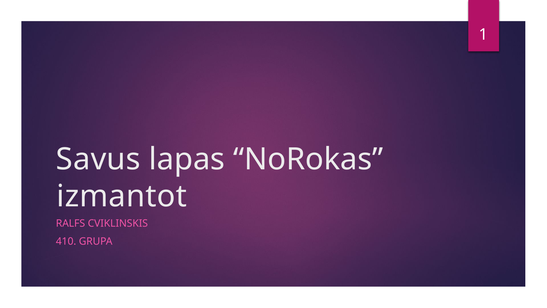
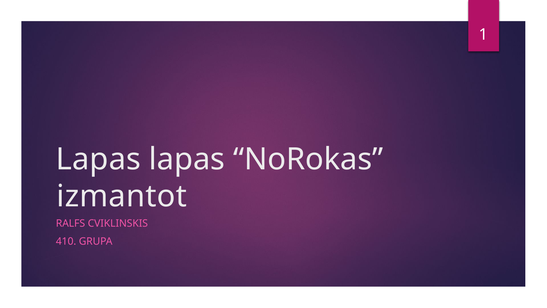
Savus at (98, 159): Savus -> Lapas
